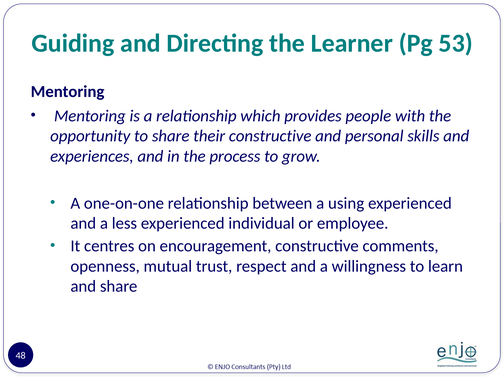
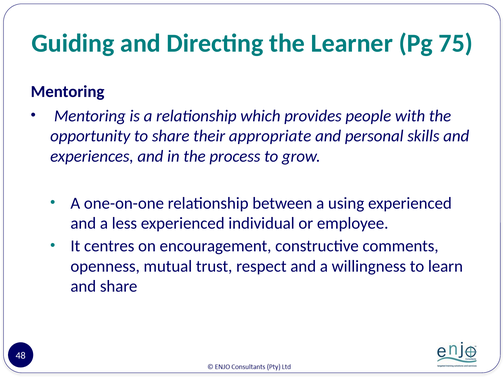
53: 53 -> 75
their constructive: constructive -> appropriate
